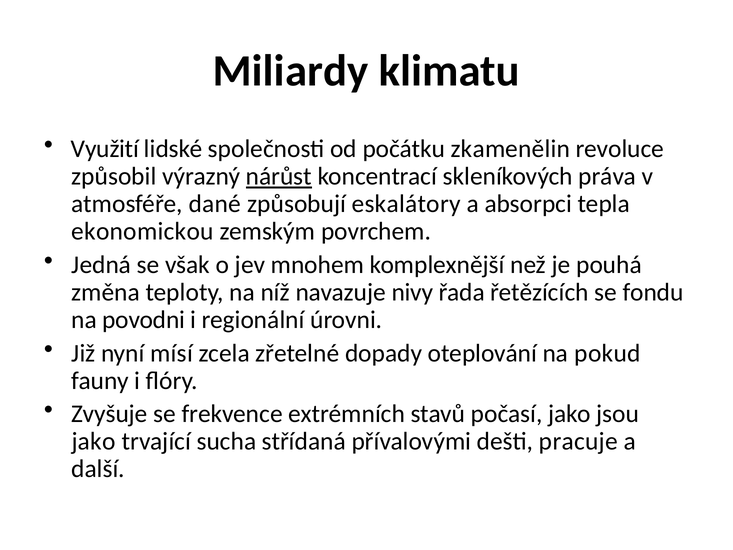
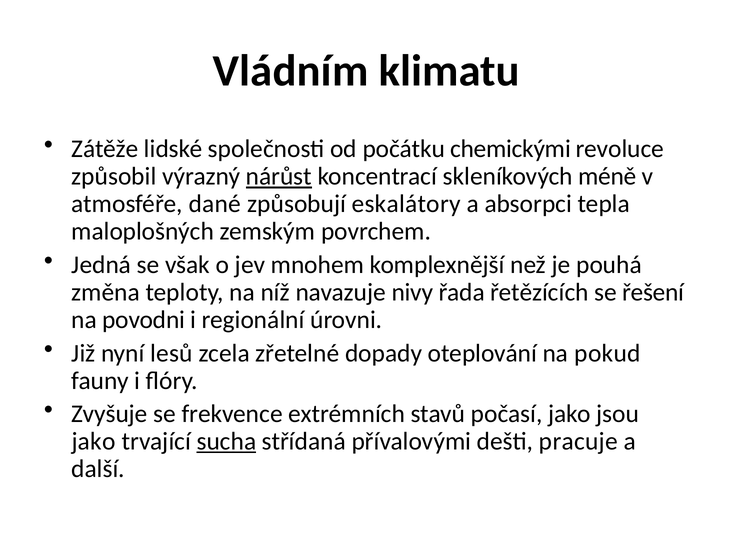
Miliardy: Miliardy -> Vládním
Využití: Využití -> Zátěže
zkamenělin: zkamenělin -> chemickými
práva: práva -> méně
ekonomickou: ekonomickou -> maloplošných
fondu: fondu -> řešení
mísí: mísí -> lesů
sucha underline: none -> present
